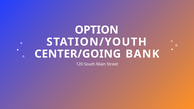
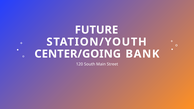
OPTION: OPTION -> FUTURE
